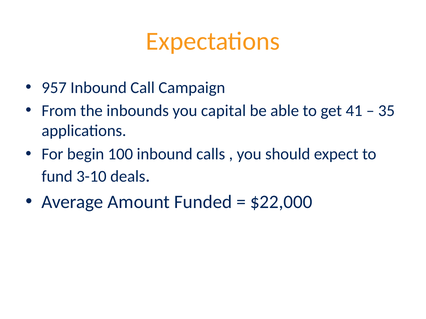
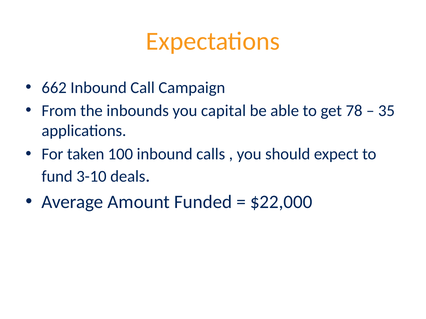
957: 957 -> 662
41: 41 -> 78
begin: begin -> taken
